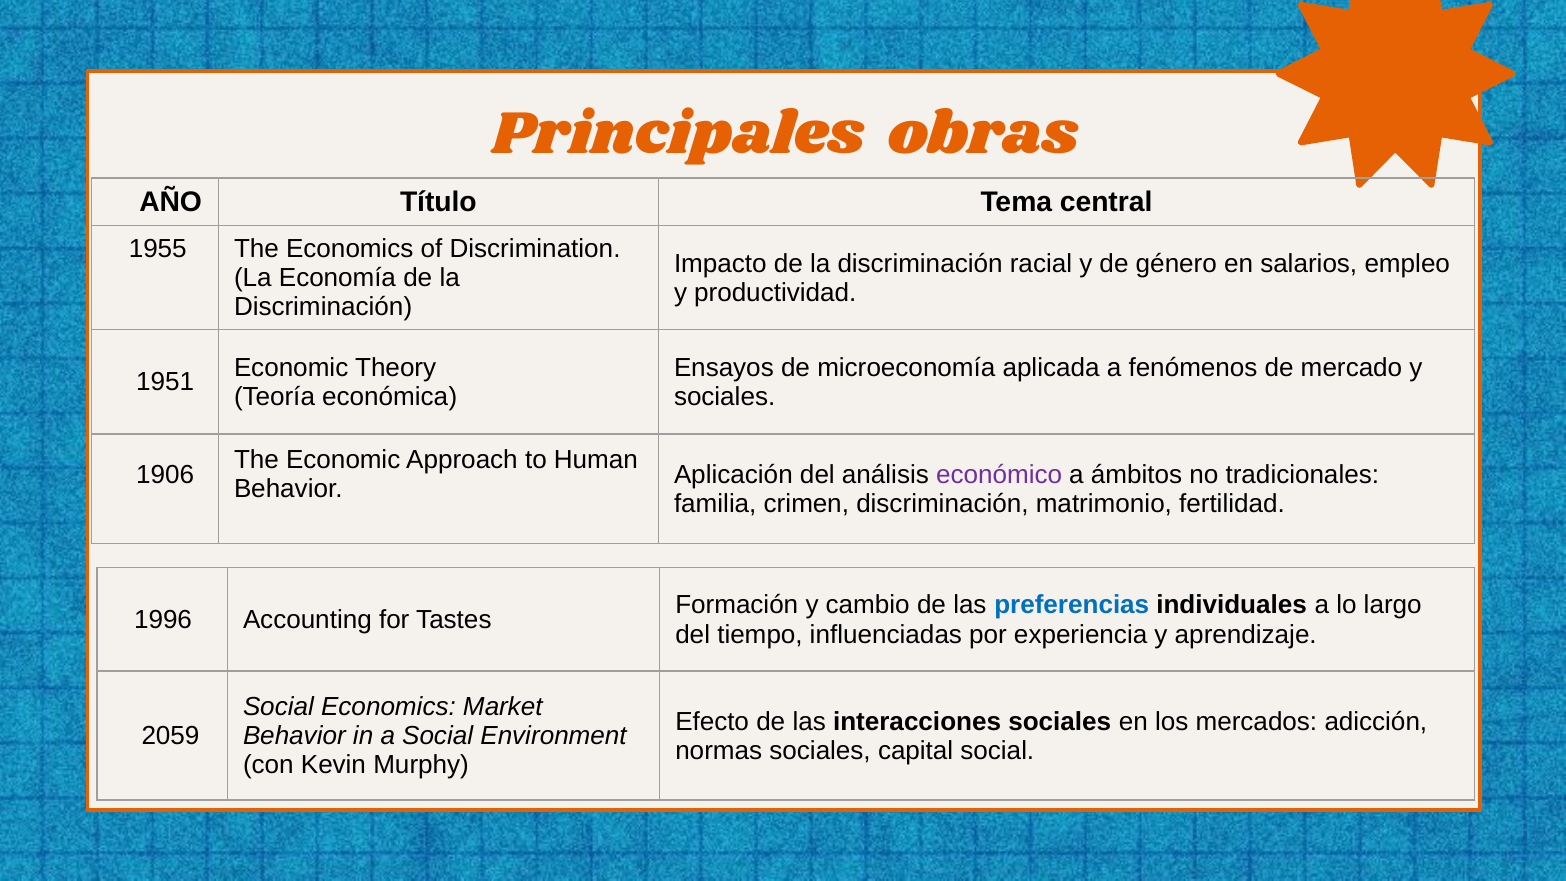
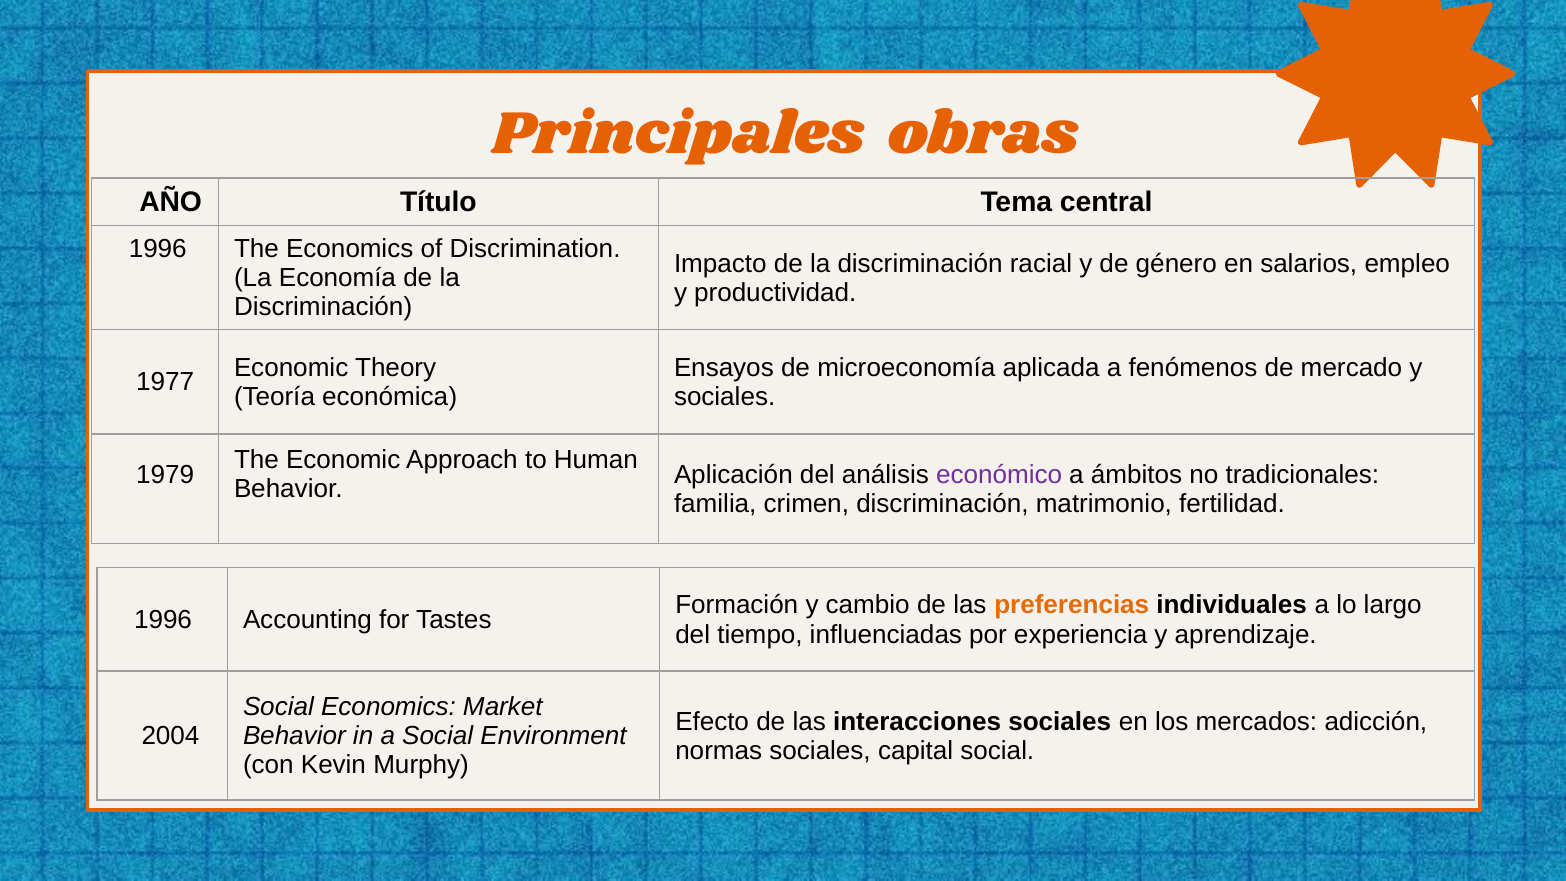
1955 at (158, 249): 1955 -> 1996
1951: 1951 -> 1977
1906: 1906 -> 1979
preferencias colour: blue -> orange
2059: 2059 -> 2004
